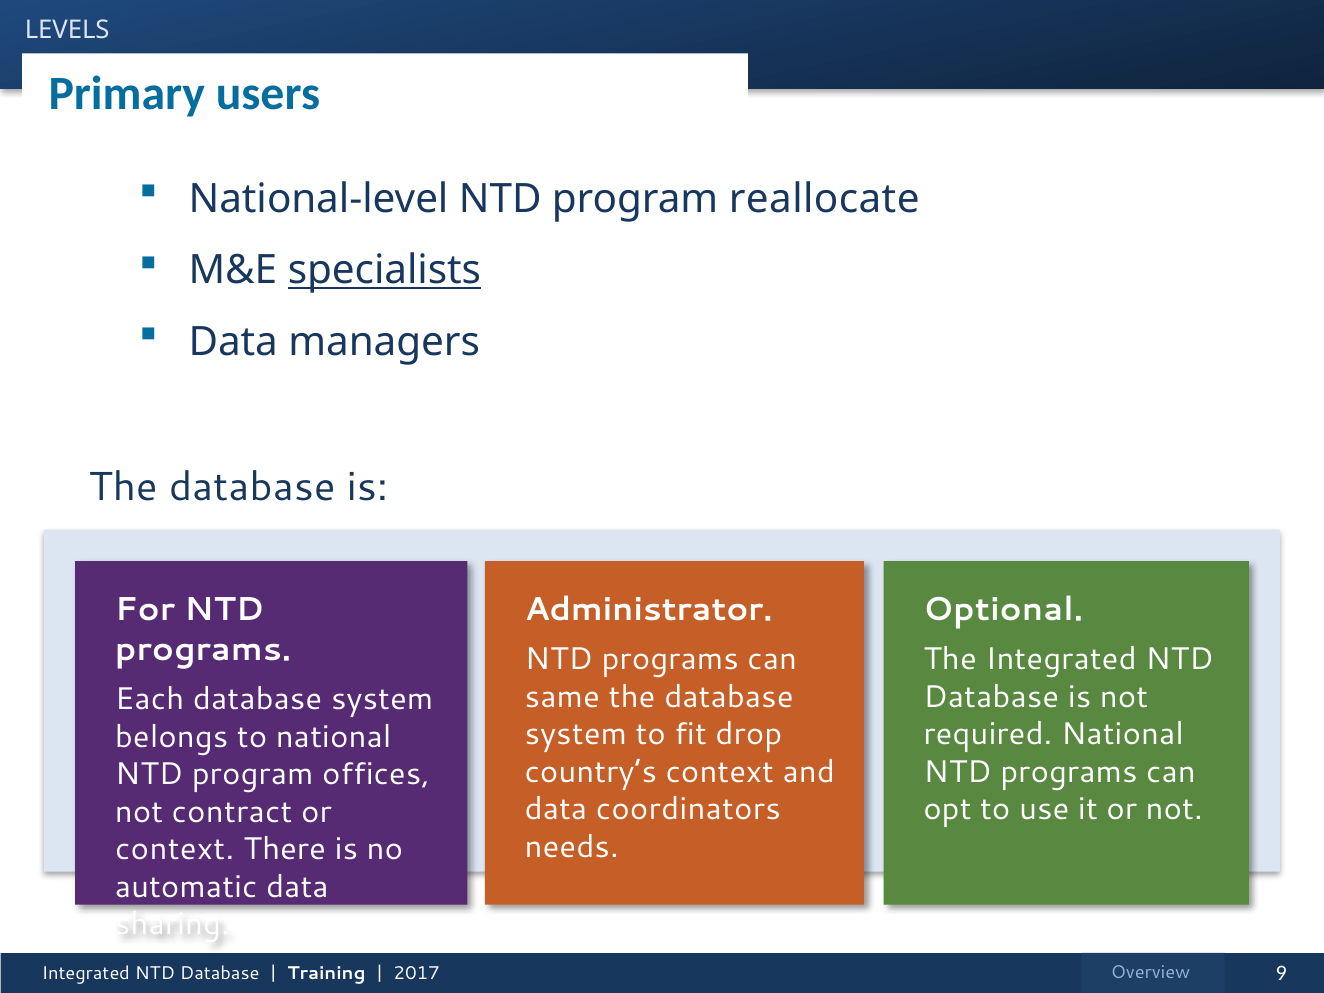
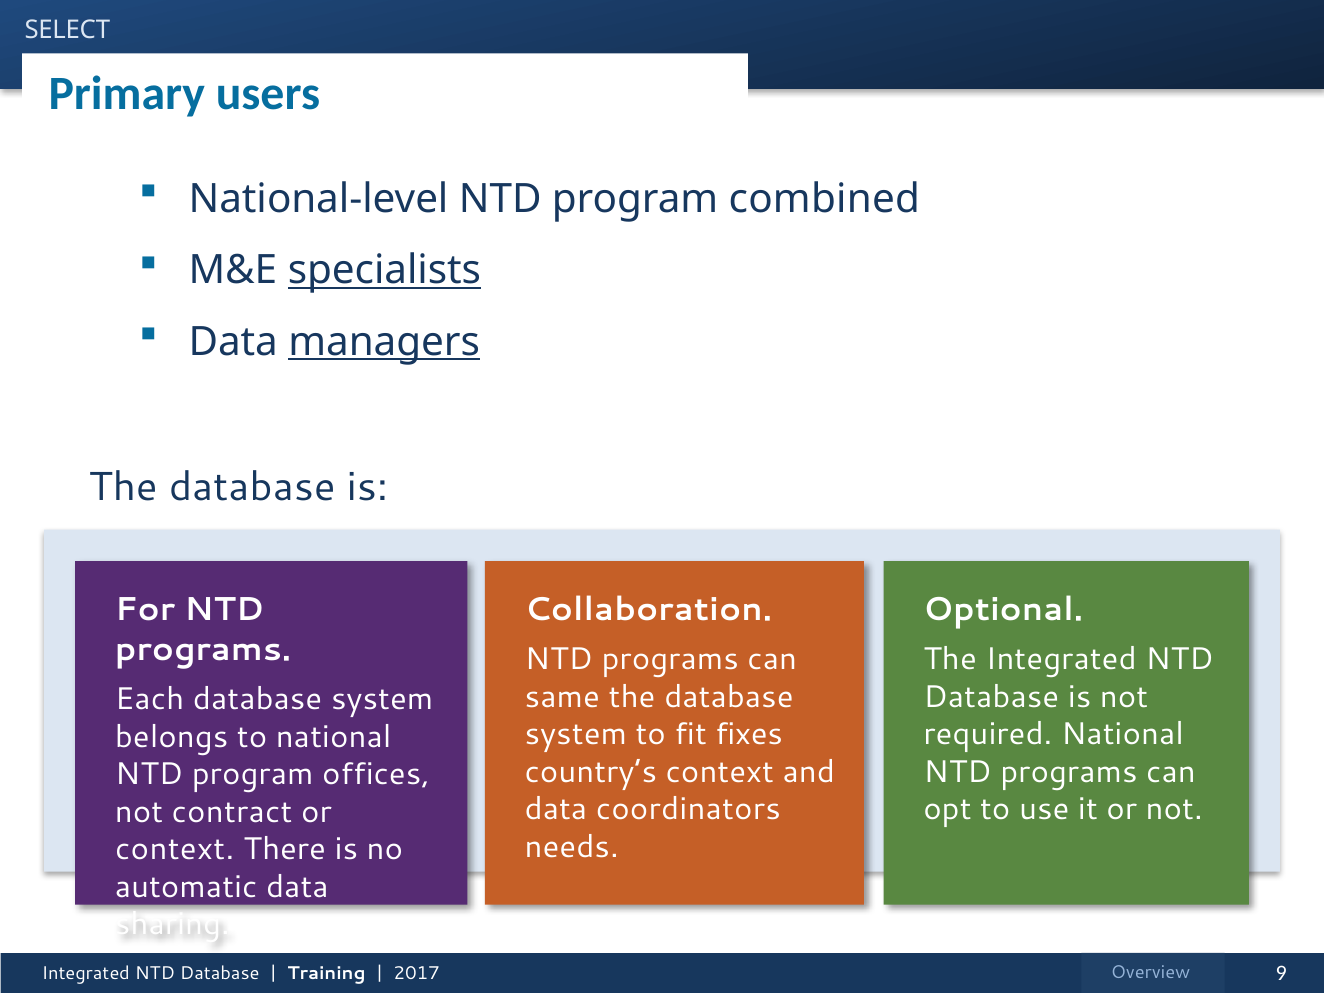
LEVELS: LEVELS -> SELECT
reallocate: reallocate -> combined
managers underline: none -> present
Administrator: Administrator -> Collaboration
drop: drop -> fixes
